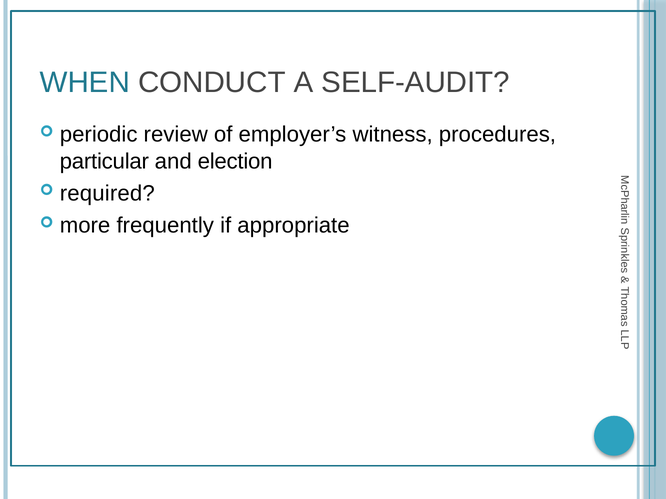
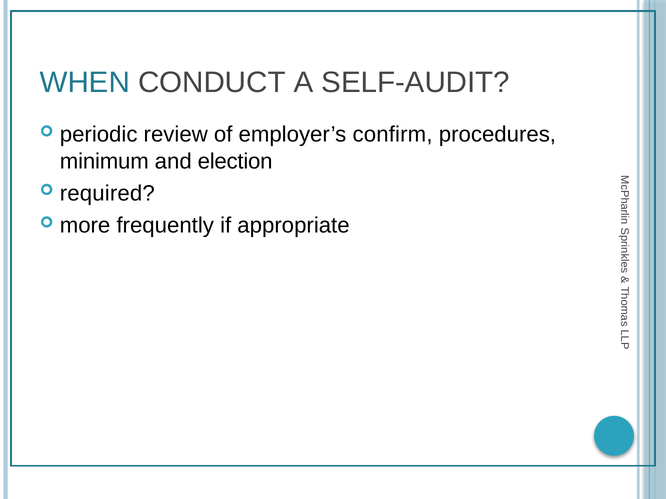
witness: witness -> confirm
particular: particular -> minimum
